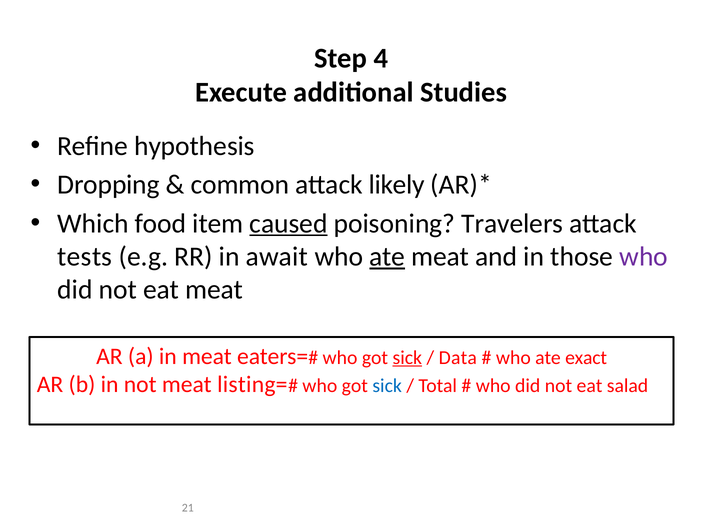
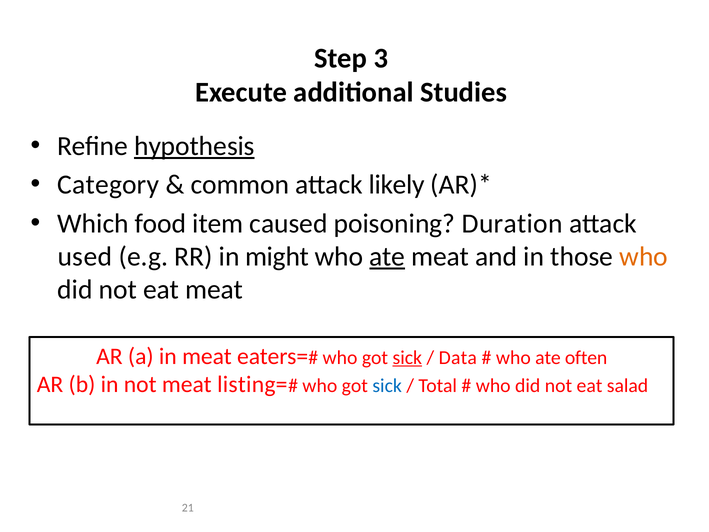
4: 4 -> 3
hypothesis underline: none -> present
Dropping: Dropping -> Category
caused underline: present -> none
Travelers: Travelers -> Duration
tests: tests -> used
await: await -> might
who at (644, 256) colour: purple -> orange
exact: exact -> often
